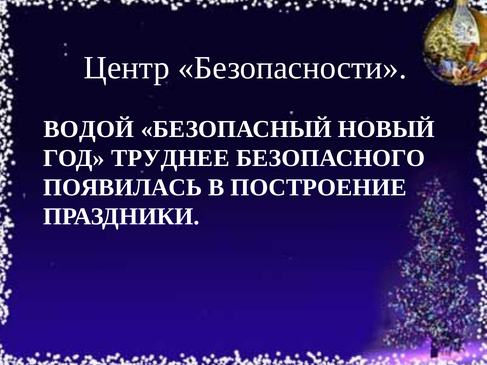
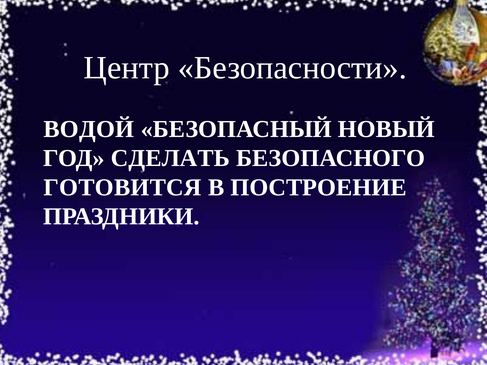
ТРУДНЕЕ: ТРУДНЕЕ -> СДЕЛАТЬ
ПОЯВИЛАСЬ: ПОЯВИЛАСЬ -> ГОТОВИТСЯ
